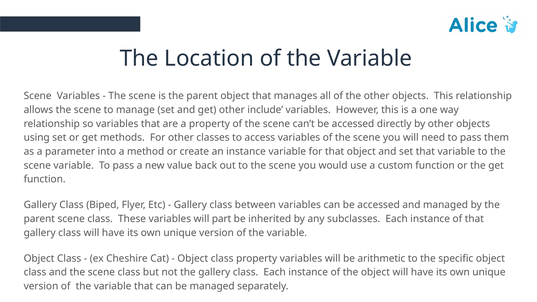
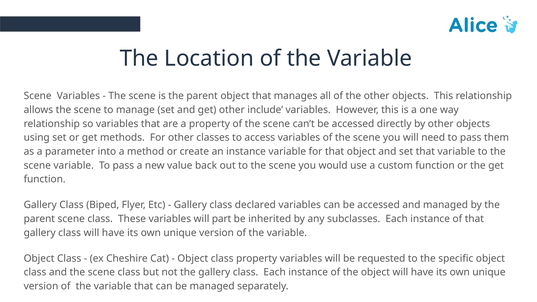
between: between -> declared
arithmetic: arithmetic -> requested
